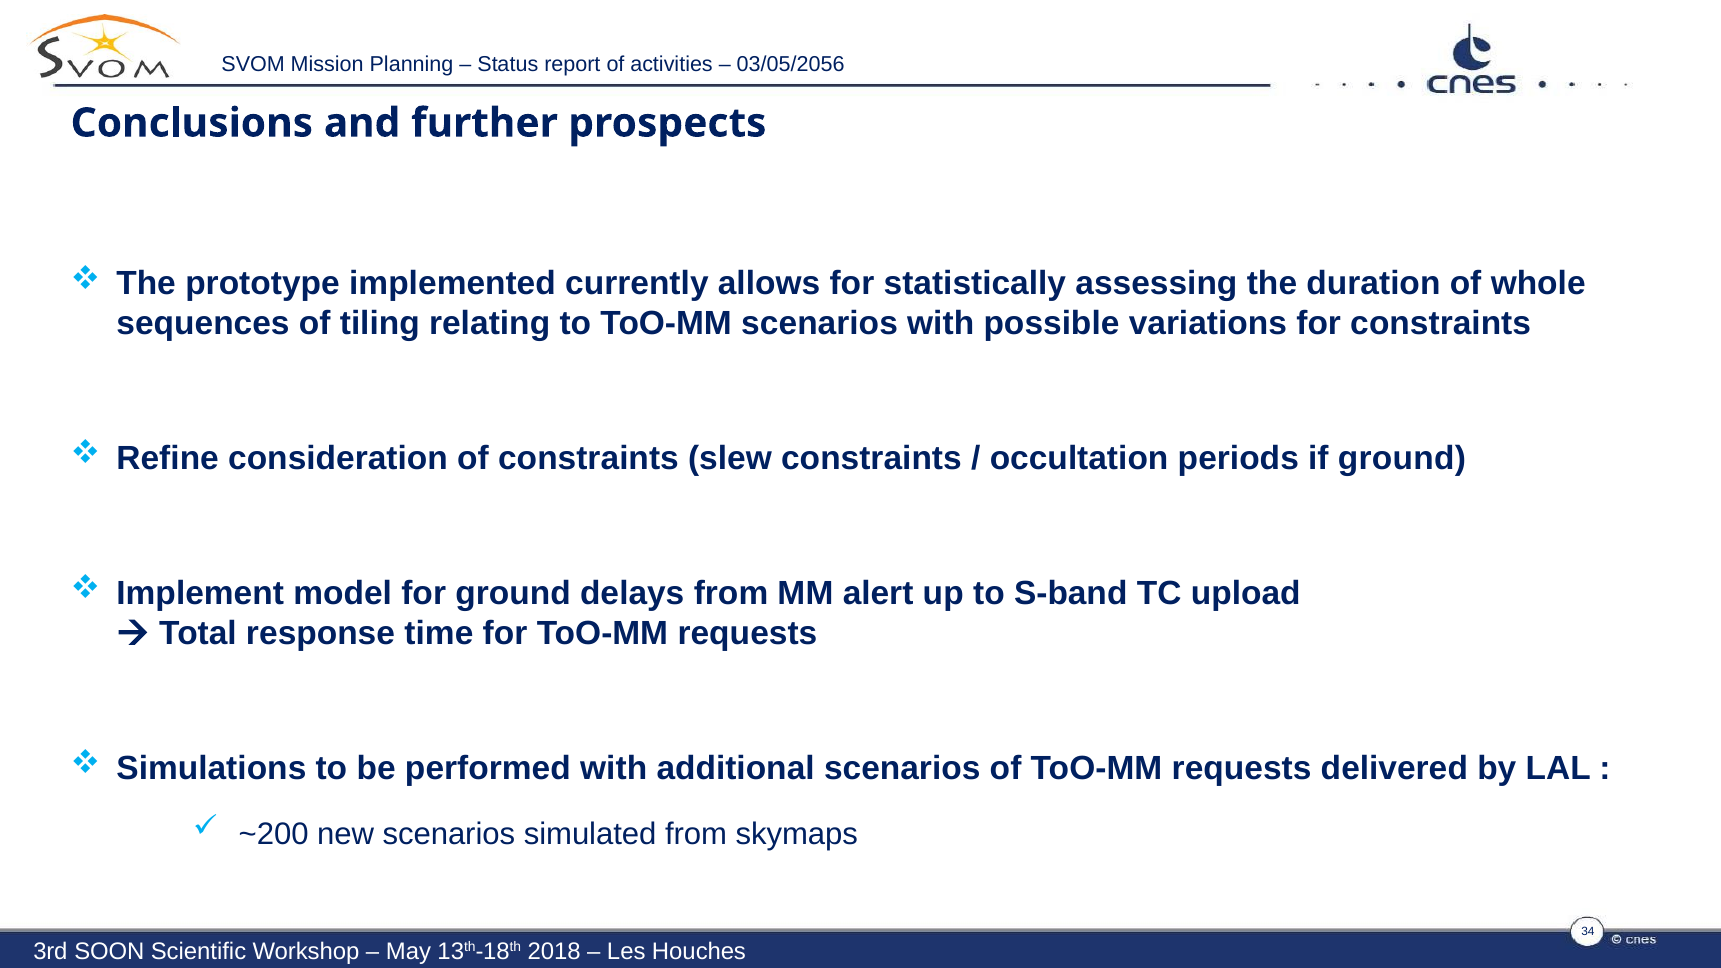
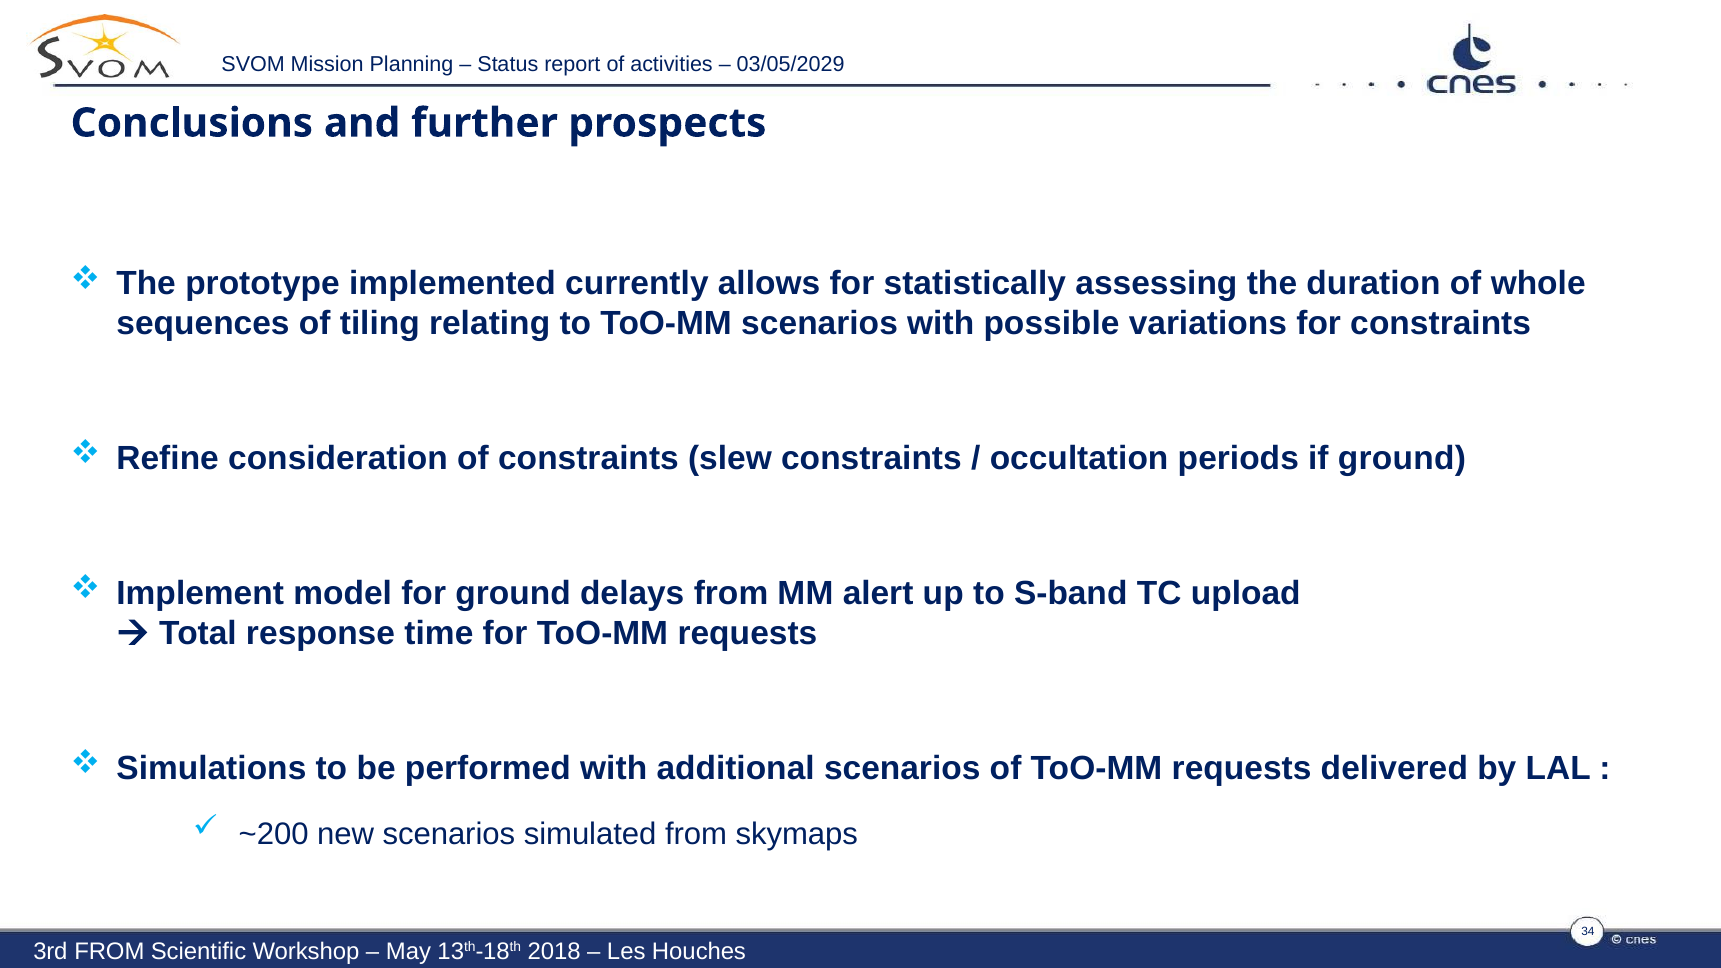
03/05/2056: 03/05/2056 -> 03/05/2029
SOON at (109, 951): SOON -> FROM
